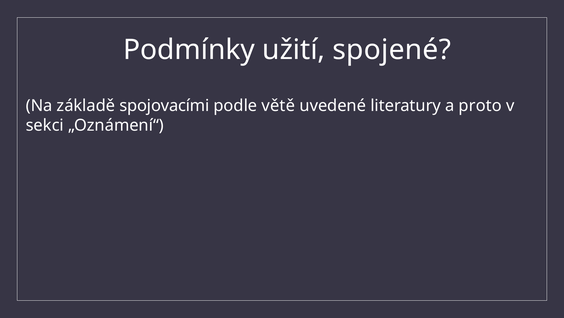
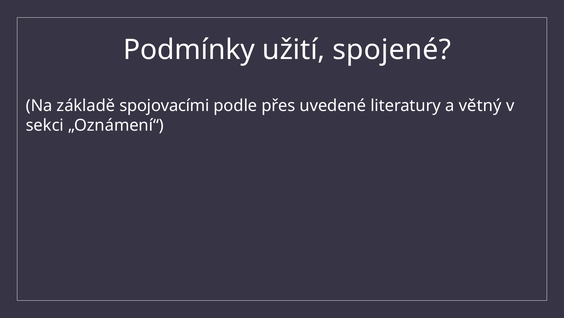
větě: větě -> přes
proto: proto -> větný
